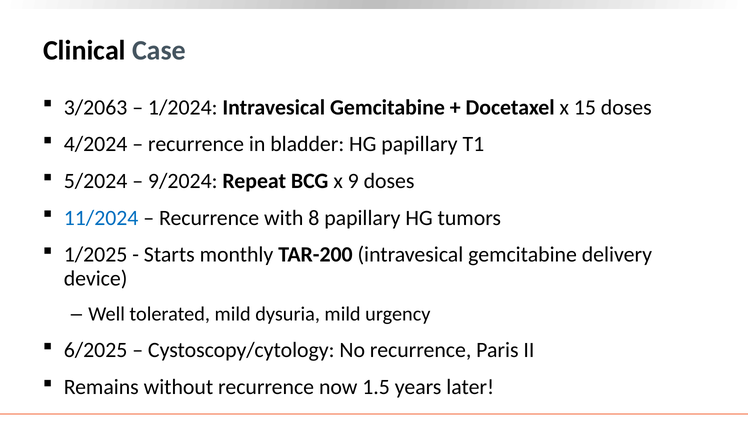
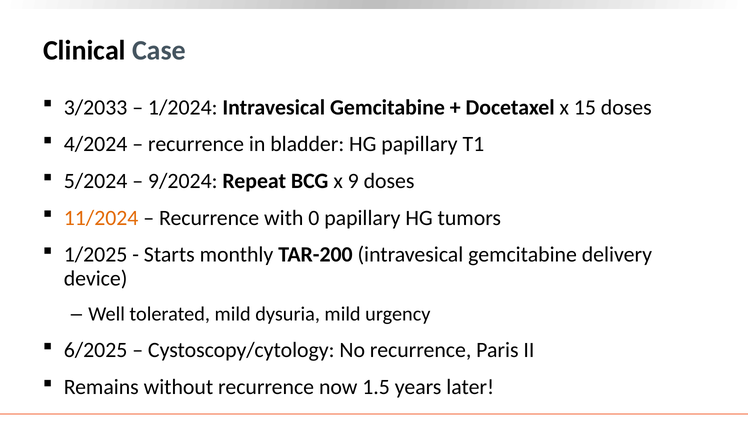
3/2063: 3/2063 -> 3/2033
11/2024 colour: blue -> orange
8: 8 -> 0
